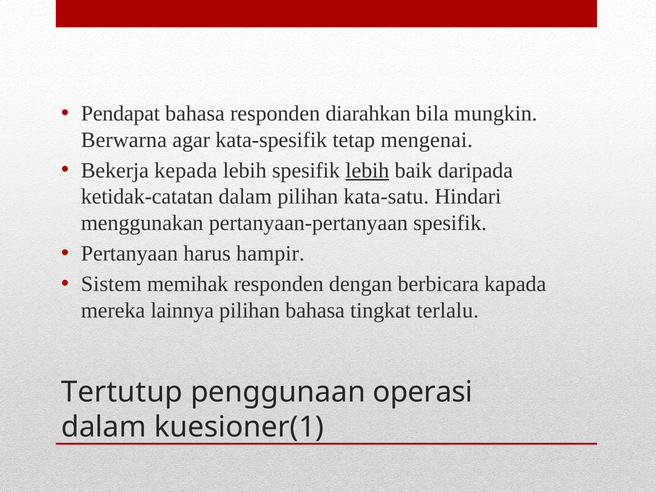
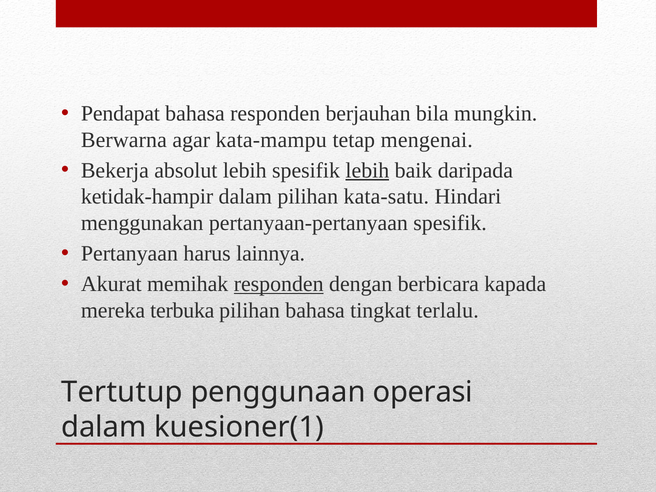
diarahkan: diarahkan -> berjauhan
kata-spesifik: kata-spesifik -> kata-mampu
kepada: kepada -> absolut
ketidak-catatan: ketidak-catatan -> ketidak-hampir
hampir: hampir -> lainnya
Sistem: Sistem -> Akurat
responden at (279, 284) underline: none -> present
lainnya: lainnya -> terbuka
